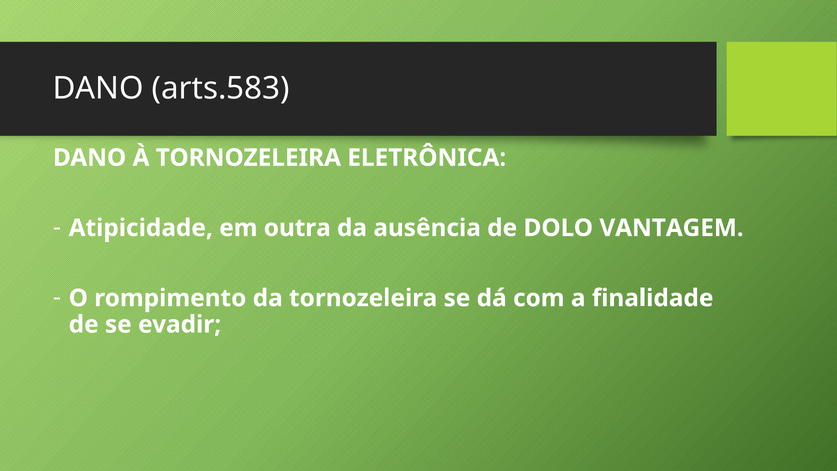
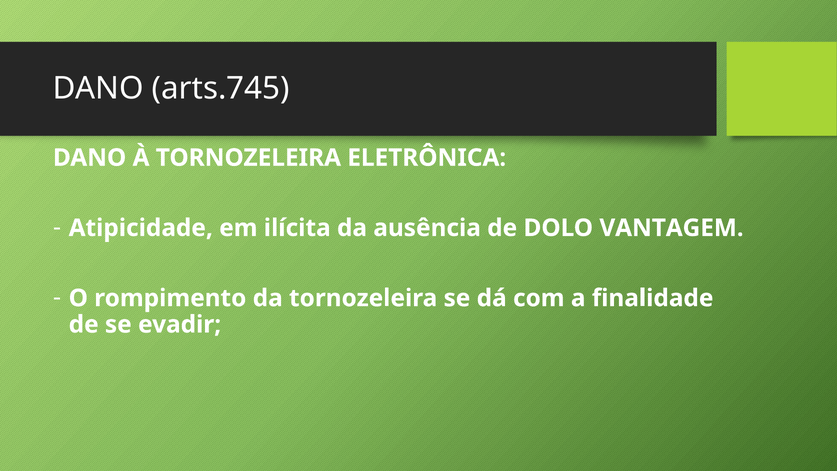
arts.583: arts.583 -> arts.745
outra: outra -> ilícita
